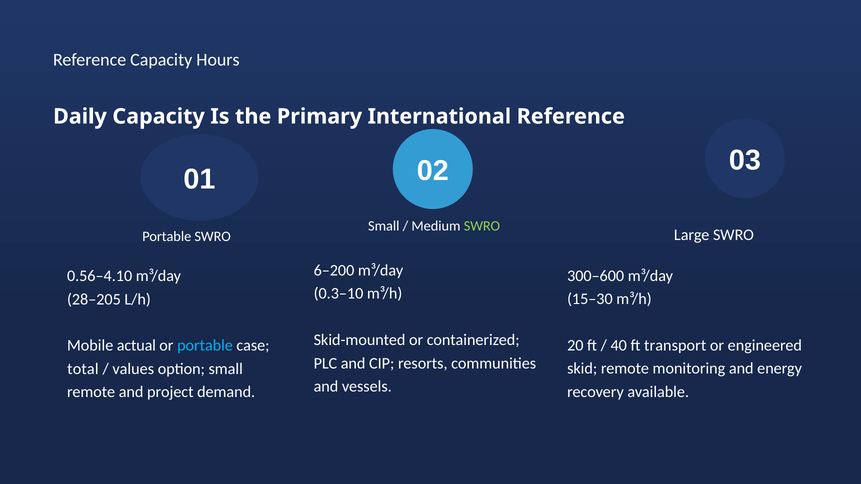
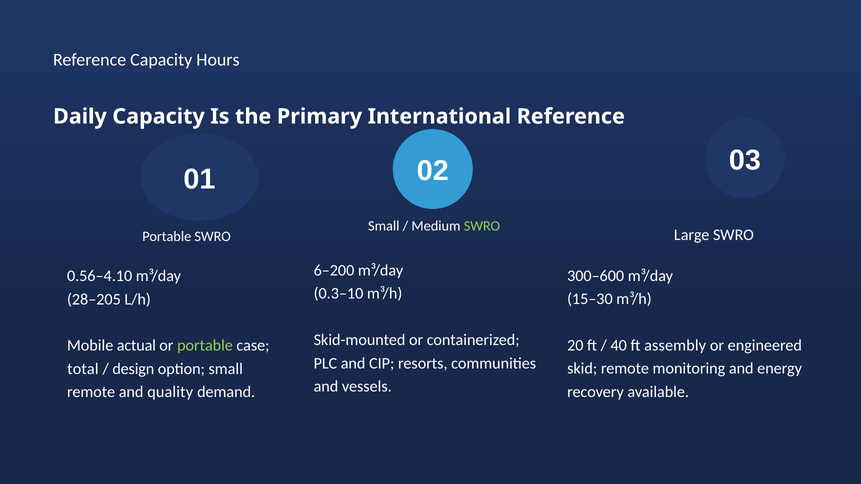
transport: transport -> assembly
portable at (205, 346) colour: light blue -> light green
values: values -> design
project: project -> quality
